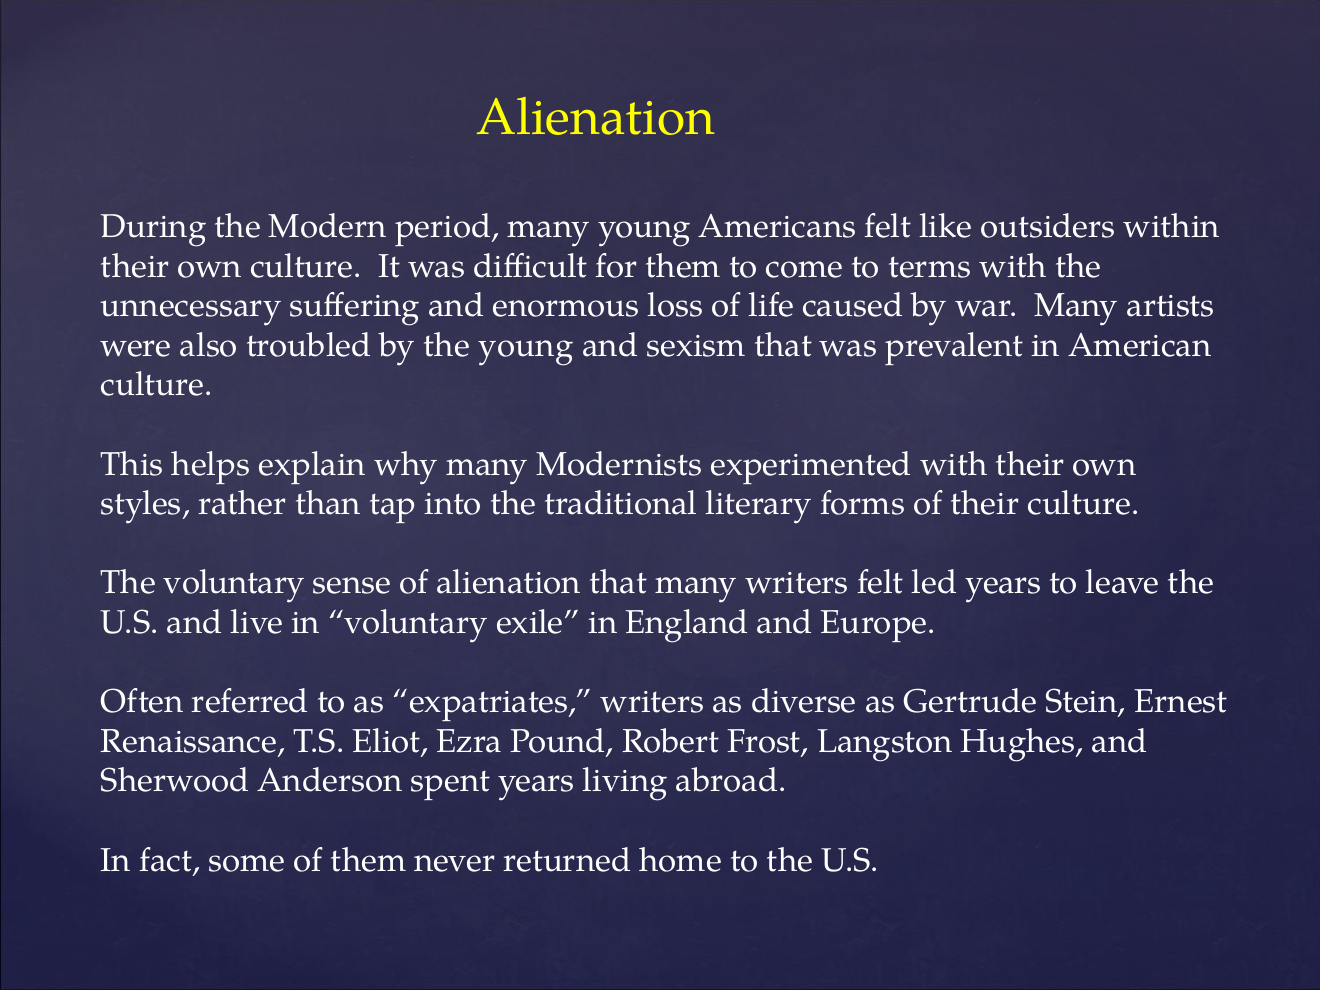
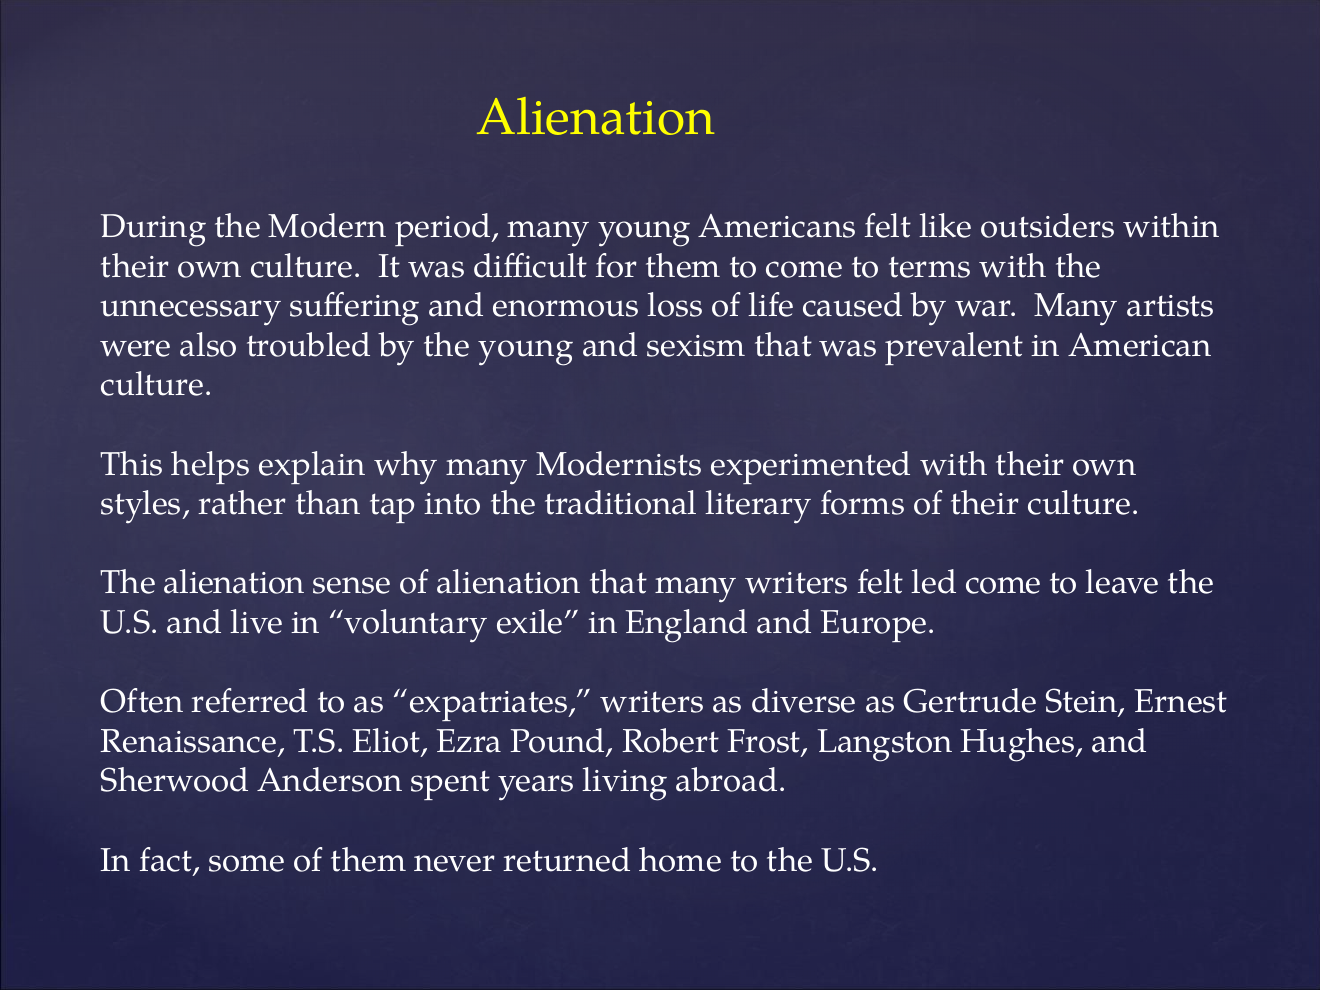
The voluntary: voluntary -> alienation
led years: years -> come
